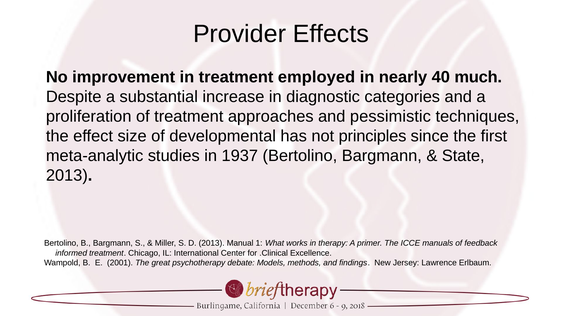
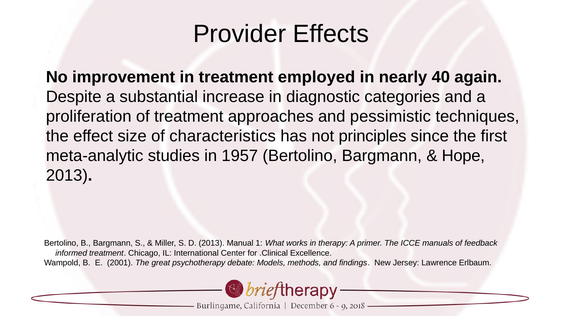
much: much -> again
developmental: developmental -> characteristics
1937: 1937 -> 1957
State: State -> Hope
